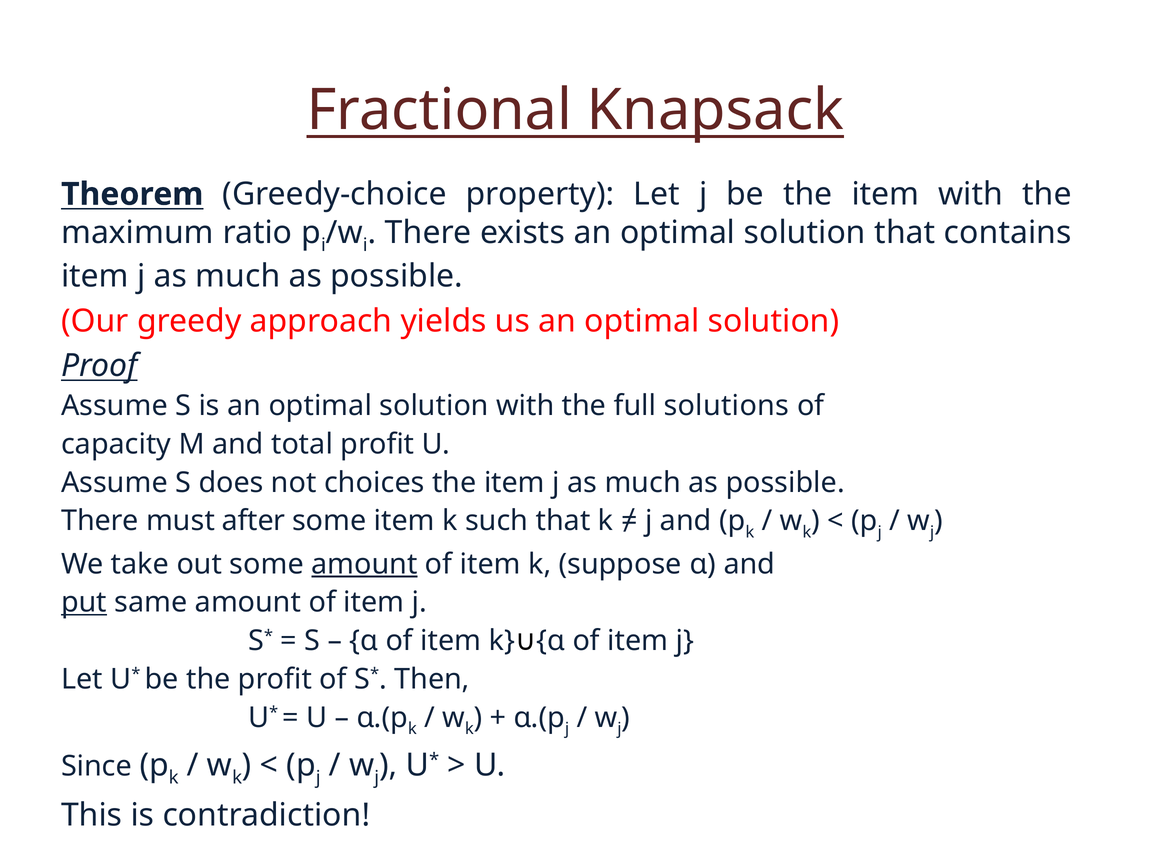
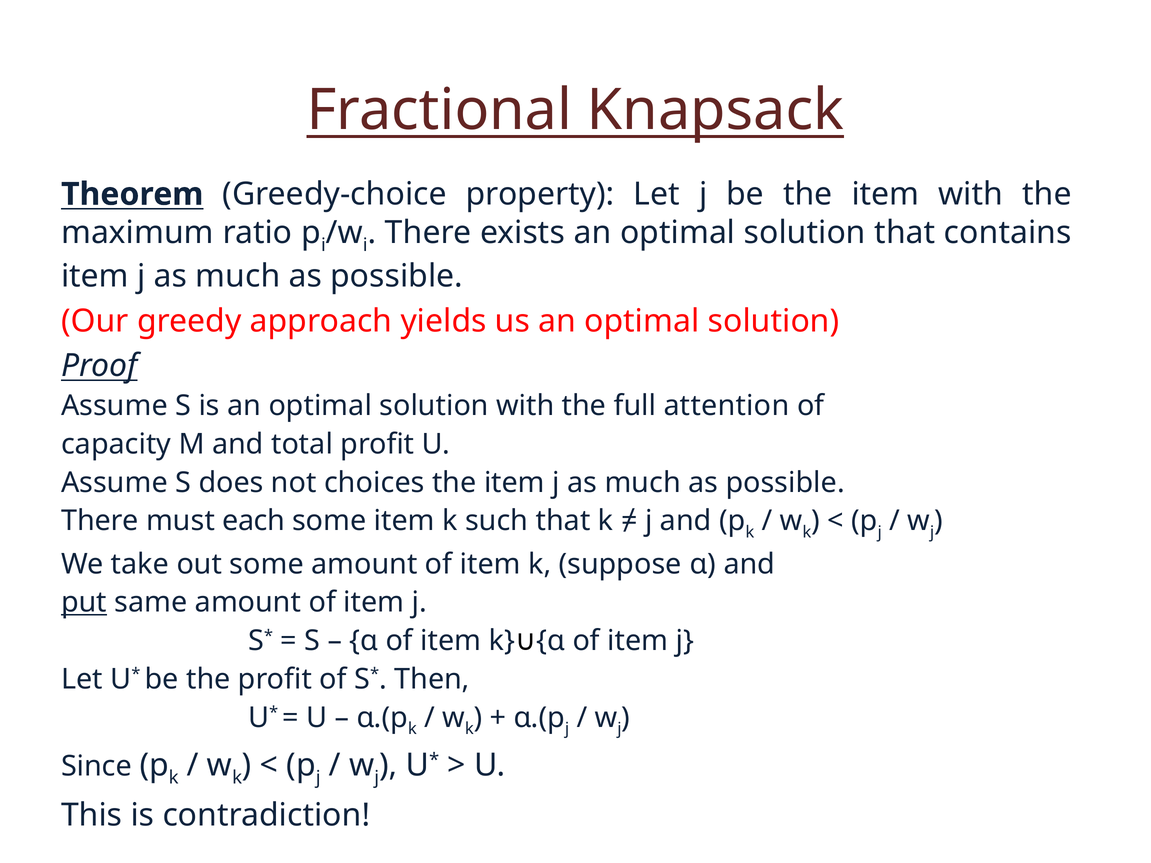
solutions: solutions -> attention
after: after -> each
amount at (364, 564) underline: present -> none
